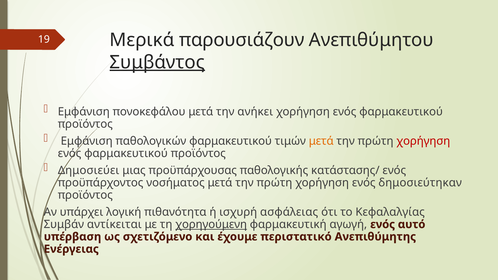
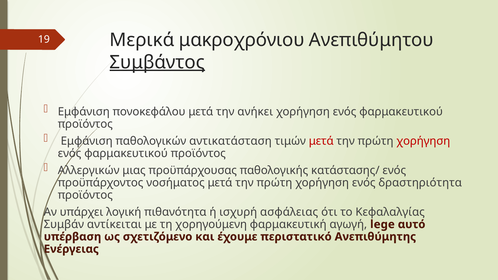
παρουσιάζουν: παρουσιάζουν -> μακροχρόνιου
παθολογικών φαρμακευτικού: φαρμακευτικού -> αντικατάσταση
μετά at (321, 141) colour: orange -> red
Δημοσιεύει: Δημοσιεύει -> Αλλεργικών
δημοσιεύτηκαν: δημοσιεύτηκαν -> δραστηριότητα
χορηγούμενη underline: present -> none
αγωγή ενός: ενός -> lege
